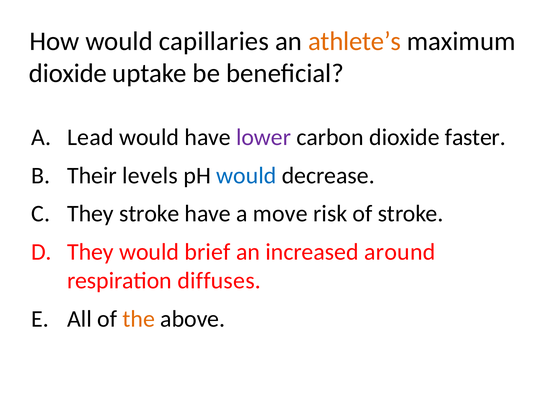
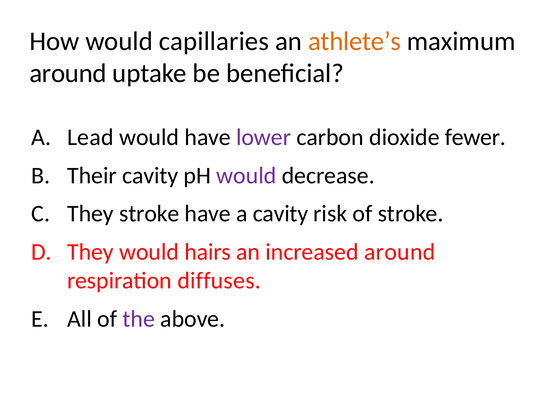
dioxide at (68, 73): dioxide -> around
faster: faster -> fewer
Their levels: levels -> cavity
would at (246, 175) colour: blue -> purple
a move: move -> cavity
brief: brief -> hairs
the colour: orange -> purple
